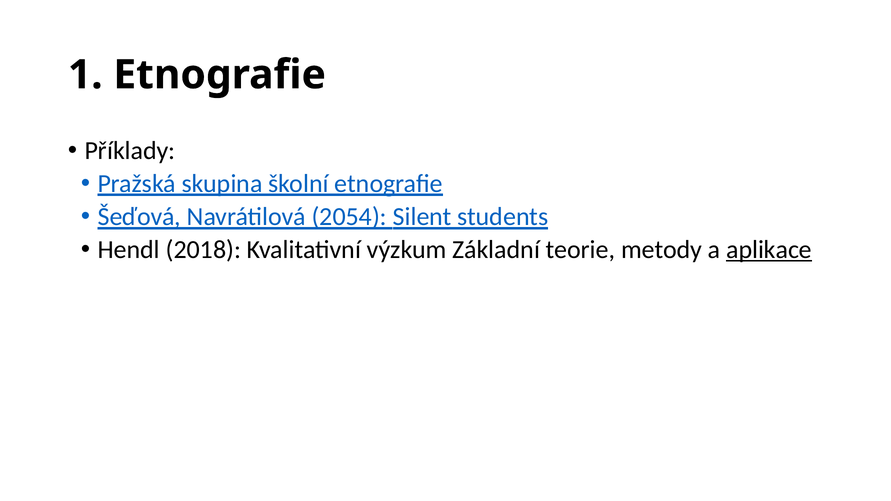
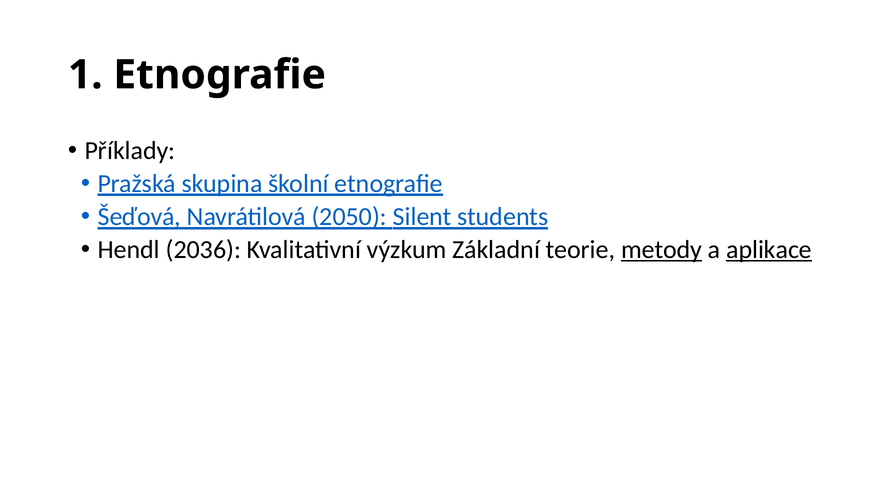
2054: 2054 -> 2050
2018: 2018 -> 2036
metody underline: none -> present
